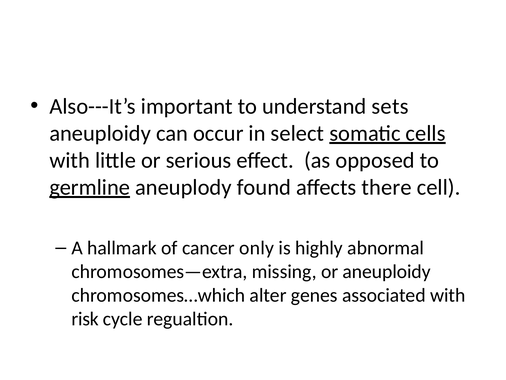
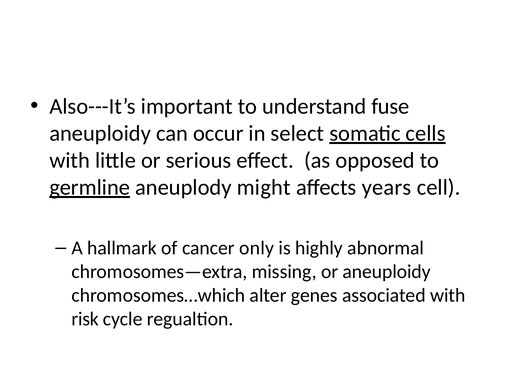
sets: sets -> fuse
found: found -> might
there: there -> years
